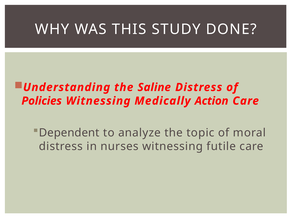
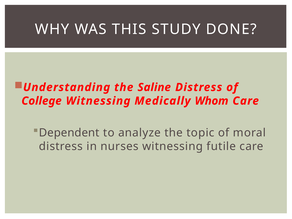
Policies: Policies -> College
Action: Action -> Whom
